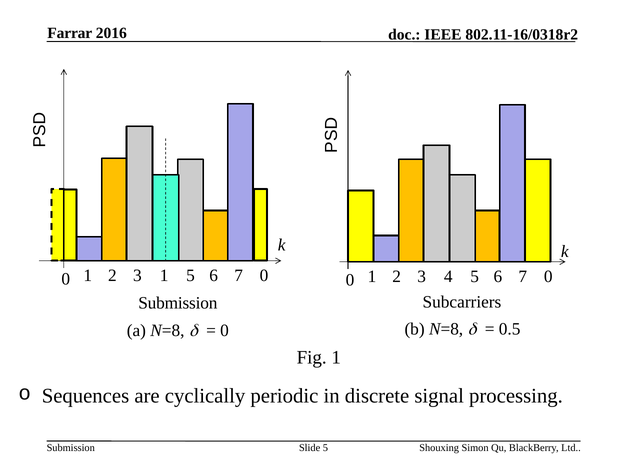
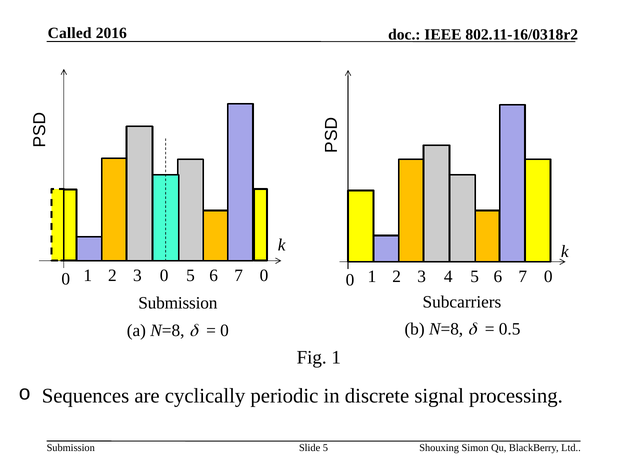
Farrar: Farrar -> Called
3 1: 1 -> 0
